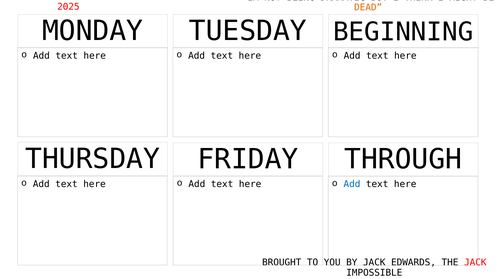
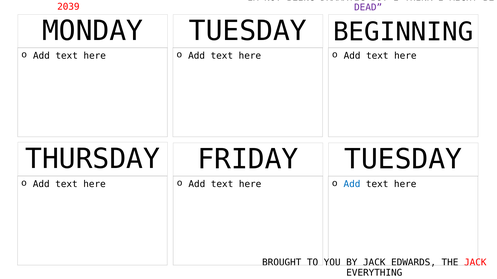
2025: 2025 -> 2039
DEAD colour: orange -> purple
FRIDAY THROUGH: THROUGH -> TUESDAY
IMPOSSIBLE: IMPOSSIBLE -> EVERYTHING
